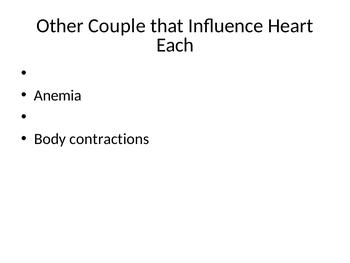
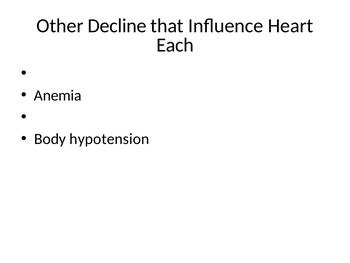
Couple: Couple -> Decline
contractions: contractions -> hypotension
